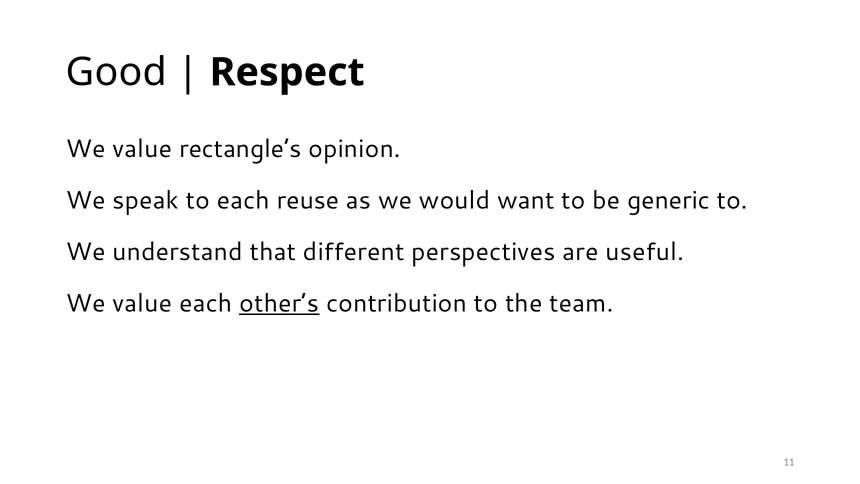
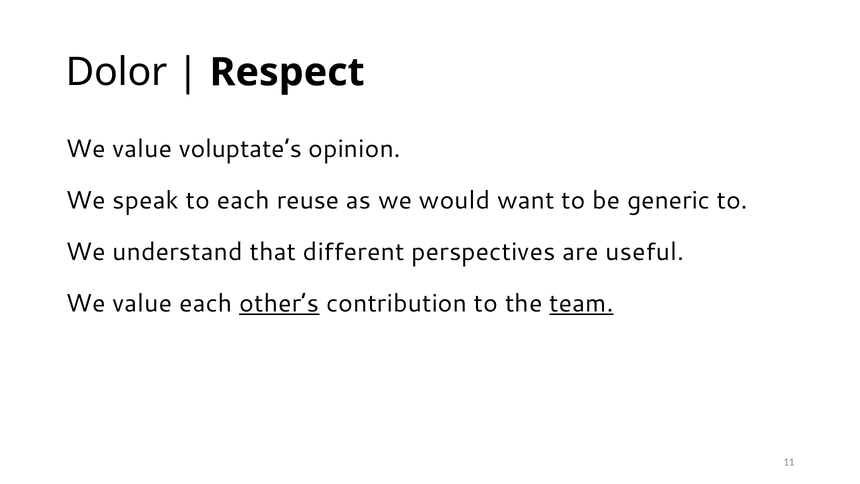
Good: Good -> Dolor
rectangle’s: rectangle’s -> voluptate’s
team underline: none -> present
